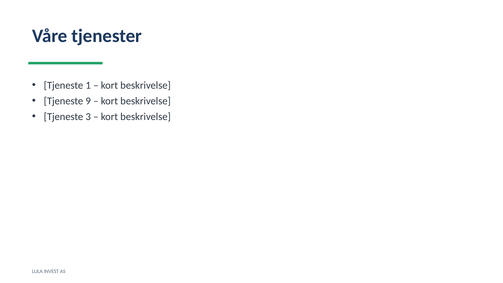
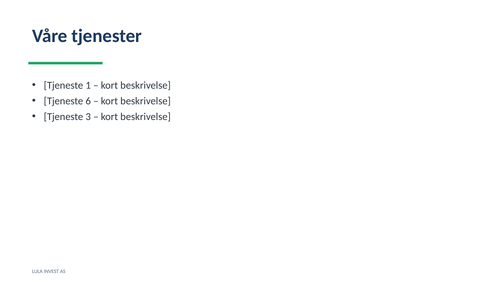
9: 9 -> 6
